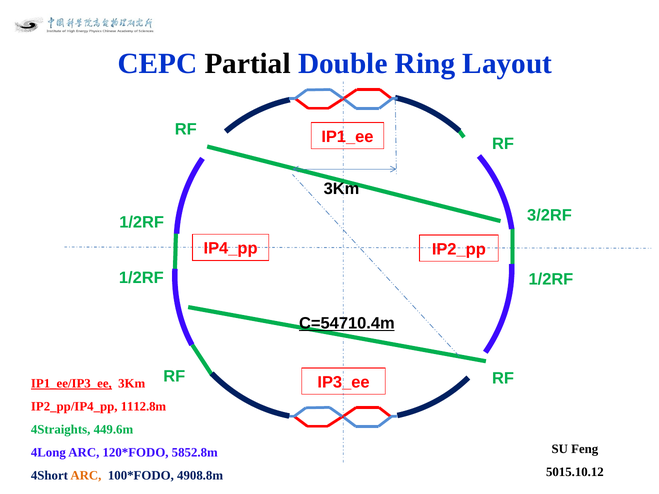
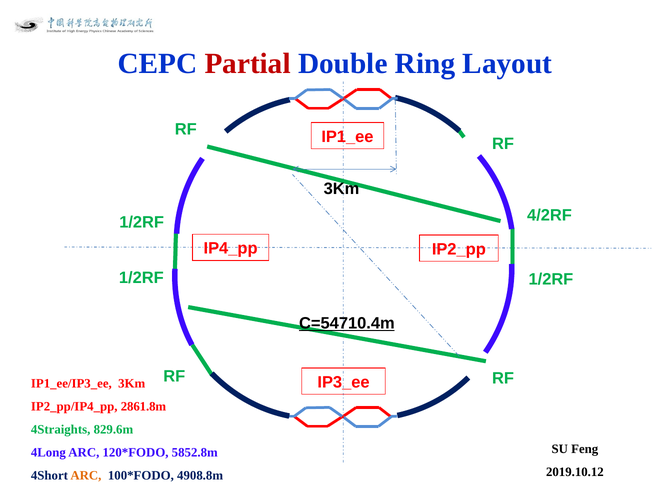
Partial colour: black -> red
3/2RF: 3/2RF -> 4/2RF
IP1_ee/IP3_ee underline: present -> none
1112.8m: 1112.8m -> 2861.8m
449.6m: 449.6m -> 829.6m
5015.10.12: 5015.10.12 -> 2019.10.12
